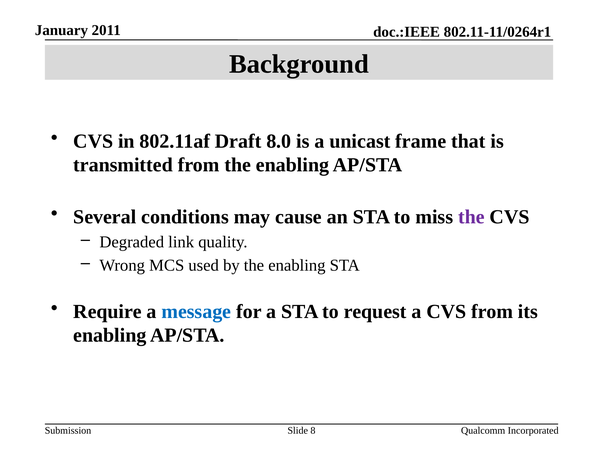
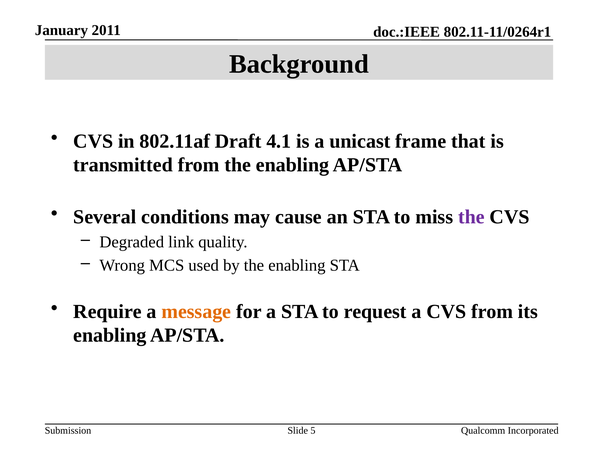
8.0: 8.0 -> 4.1
message colour: blue -> orange
8: 8 -> 5
